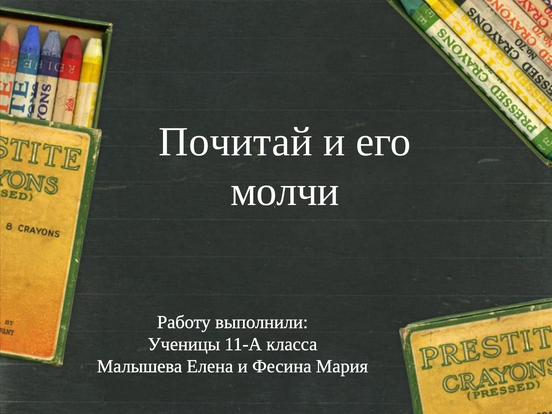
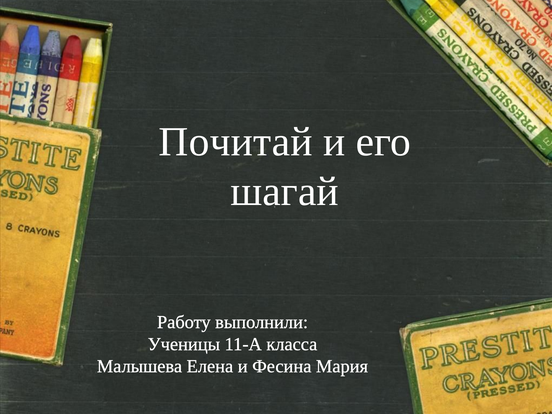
молчи: молчи -> шагай
